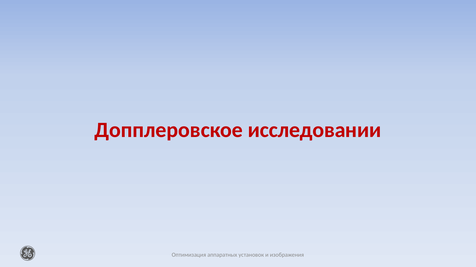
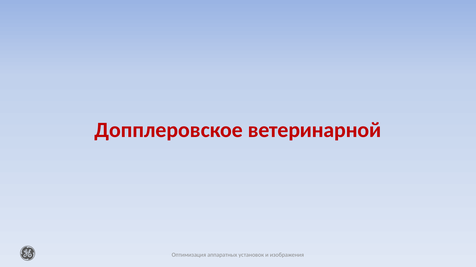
исследовании: исследовании -> ветеринарной
